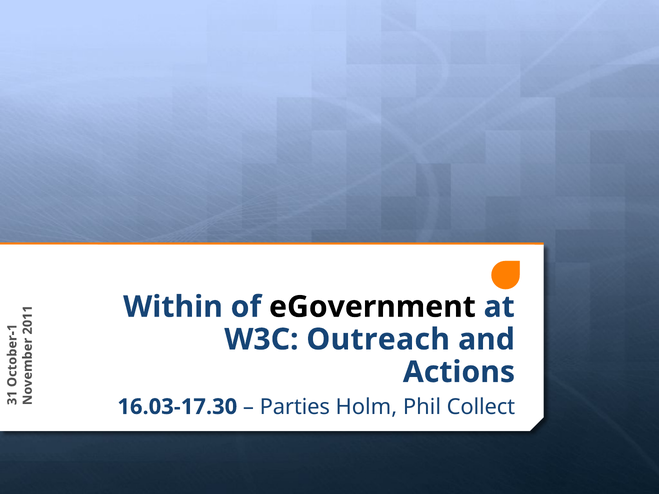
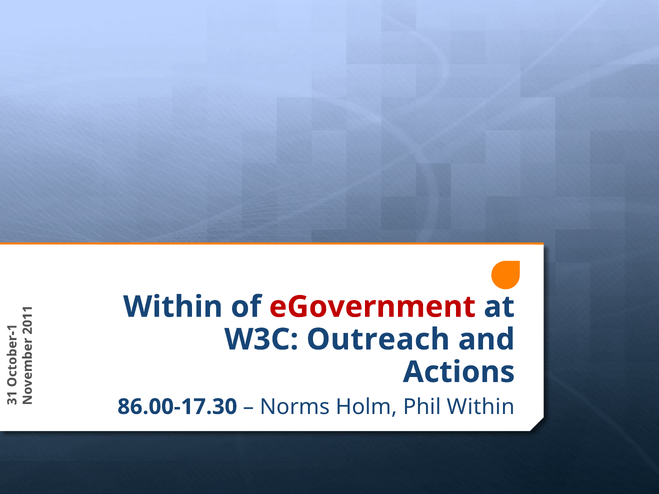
eGovernment colour: black -> red
16.03-17.30: 16.03-17.30 -> 86.00-17.30
Parties: Parties -> Norms
Phil Collect: Collect -> Within
